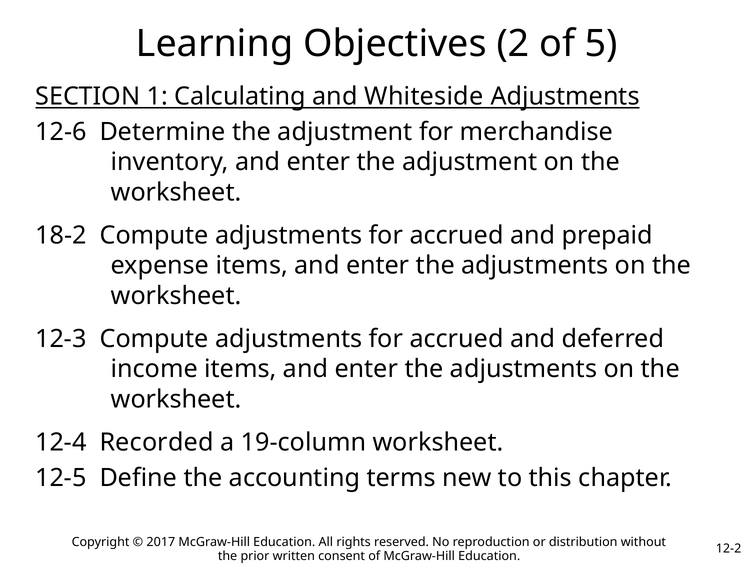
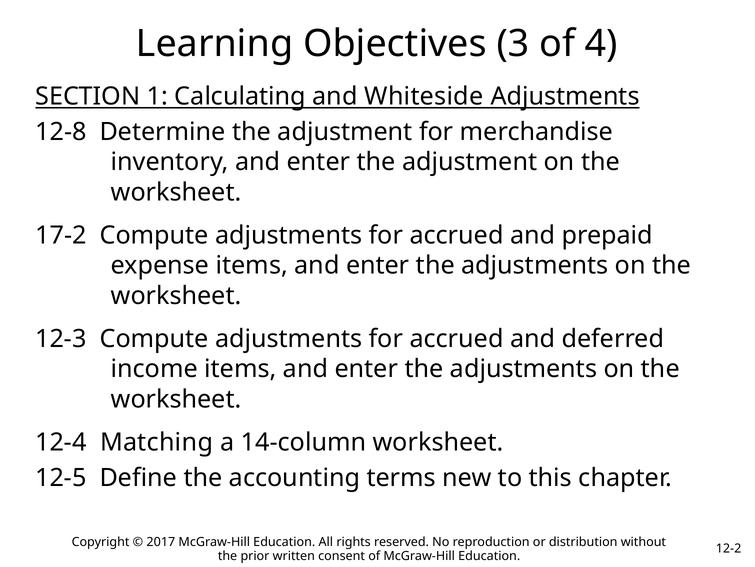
2: 2 -> 3
5: 5 -> 4
12-6: 12-6 -> 12-8
18-2: 18-2 -> 17-2
Recorded: Recorded -> Matching
19-column: 19-column -> 14-column
